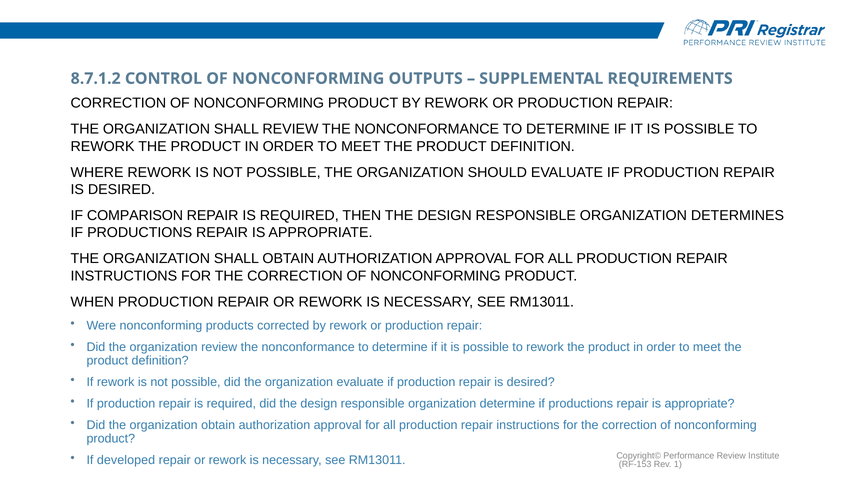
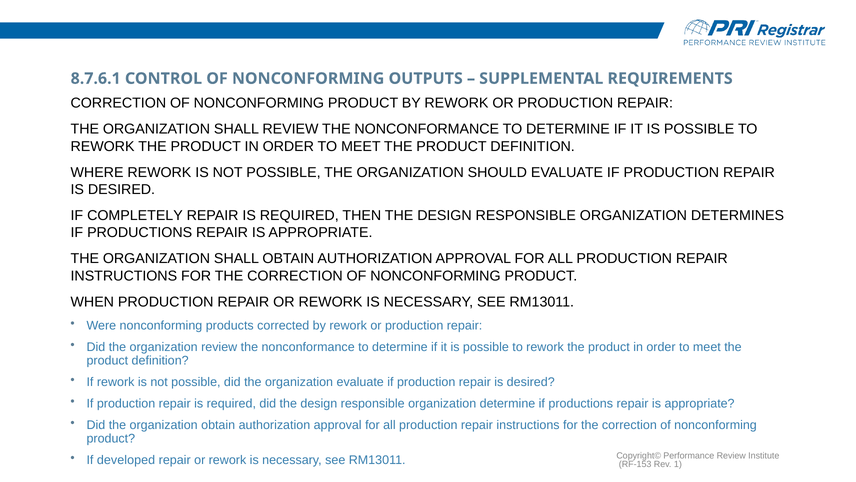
8.7.1.2: 8.7.1.2 -> 8.7.6.1
COMPARISON: COMPARISON -> COMPLETELY
